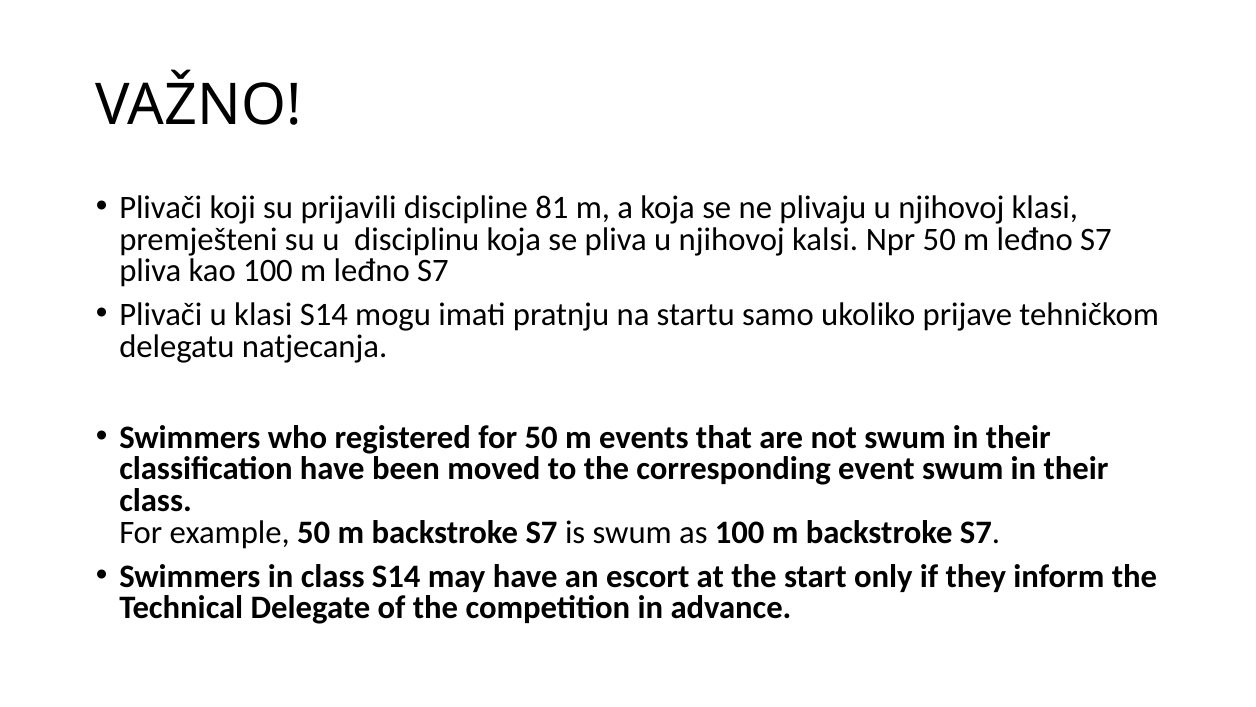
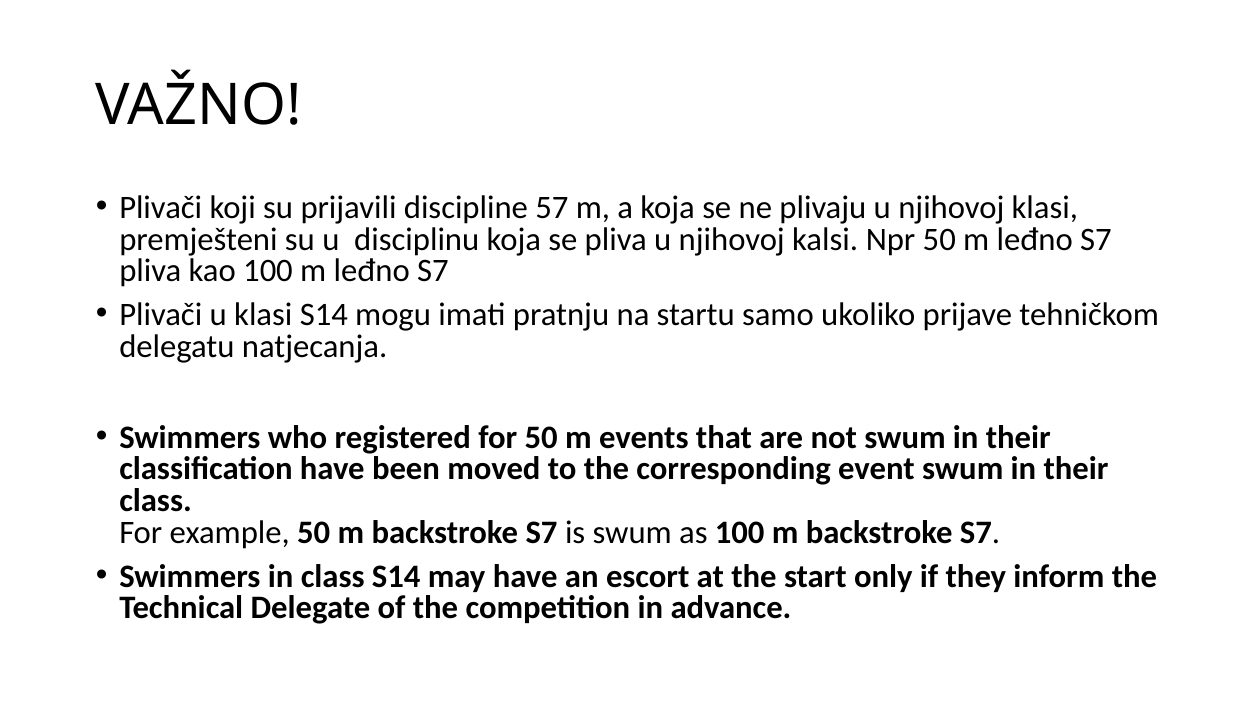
81: 81 -> 57
